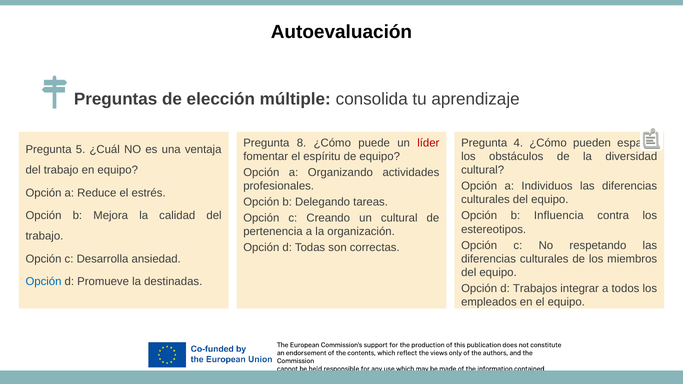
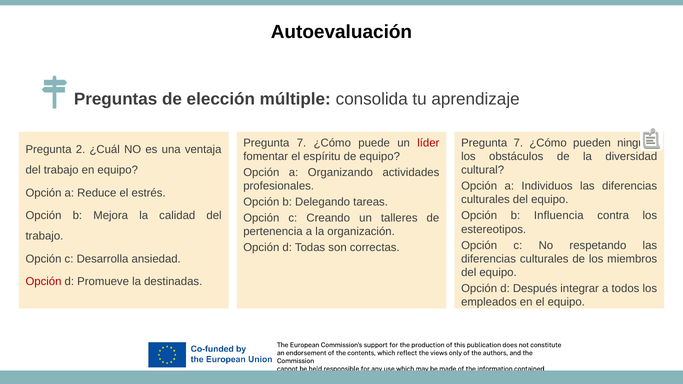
8 at (302, 143): 8 -> 7
4 at (518, 143): 4 -> 7
espacio: espacio -> ninguno
5: 5 -> 2
un cultural: cultural -> talleres
Opción at (44, 282) colour: blue -> red
Trabajos: Trabajos -> Después
